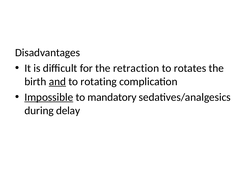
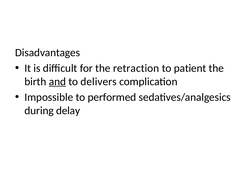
rotates: rotates -> patient
rotating: rotating -> delivers
Impossible underline: present -> none
mandatory: mandatory -> performed
